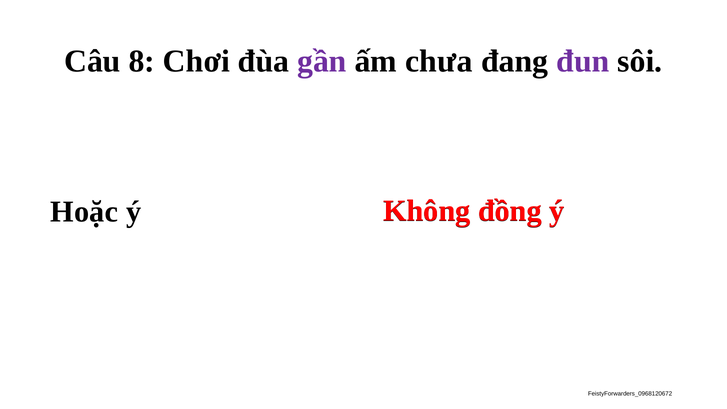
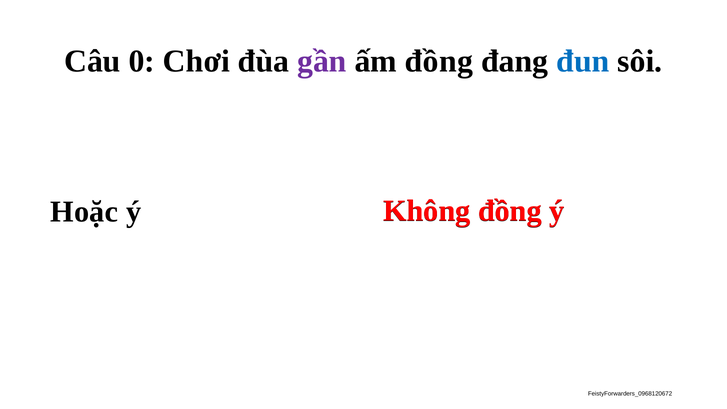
8: 8 -> 0
ấm chưa: chưa -> đồng
đun colour: purple -> blue
